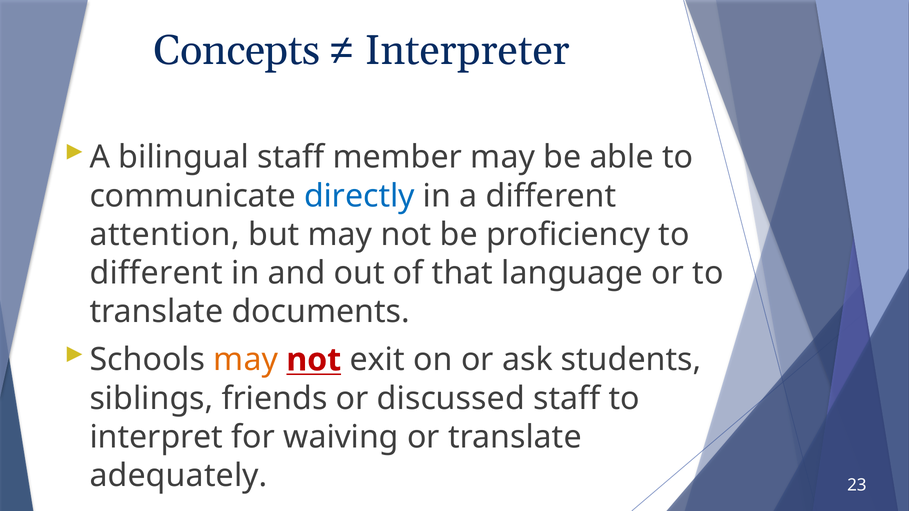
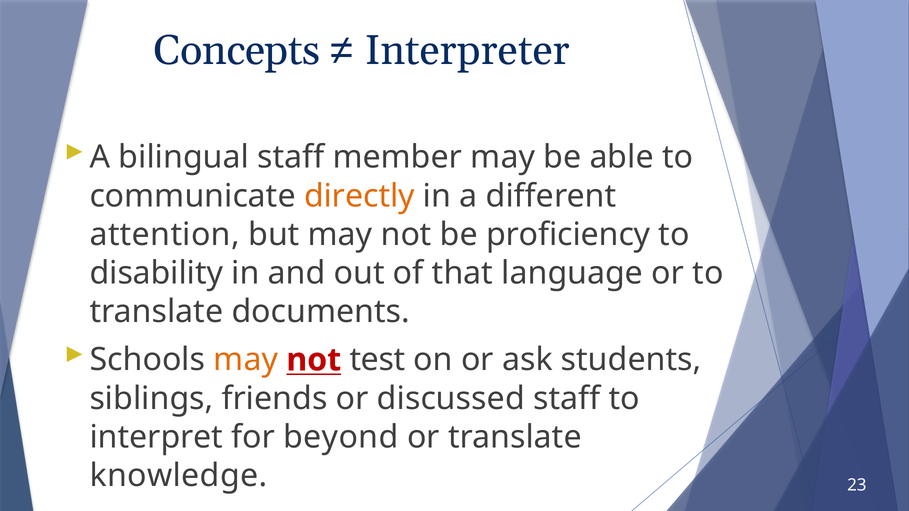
directly colour: blue -> orange
different at (156, 273): different -> disability
exit: exit -> test
waiving: waiving -> beyond
adequately: adequately -> knowledge
